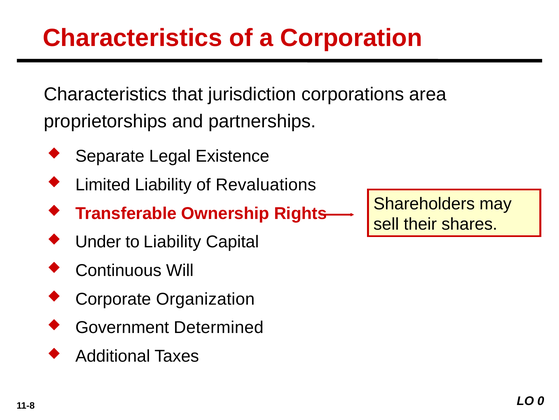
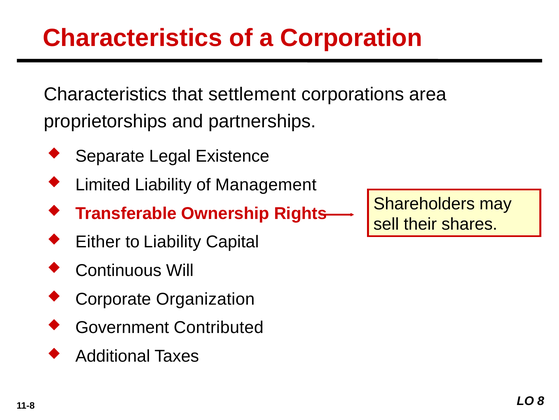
jurisdiction: jurisdiction -> settlement
Revaluations: Revaluations -> Management
Under: Under -> Either
Determined: Determined -> Contributed
0: 0 -> 8
